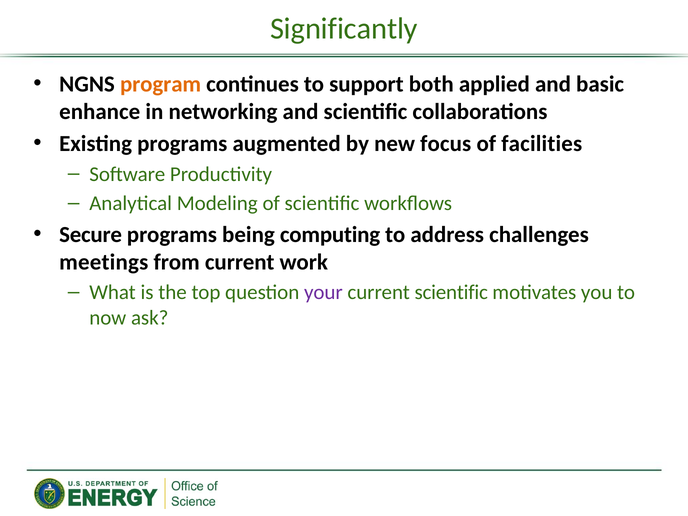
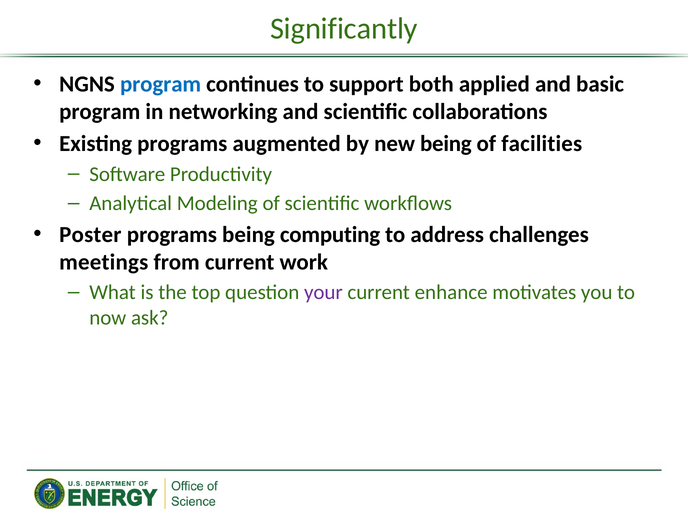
program at (161, 84) colour: orange -> blue
enhance at (100, 112): enhance -> program
new focus: focus -> being
Secure: Secure -> Poster
current scientific: scientific -> enhance
